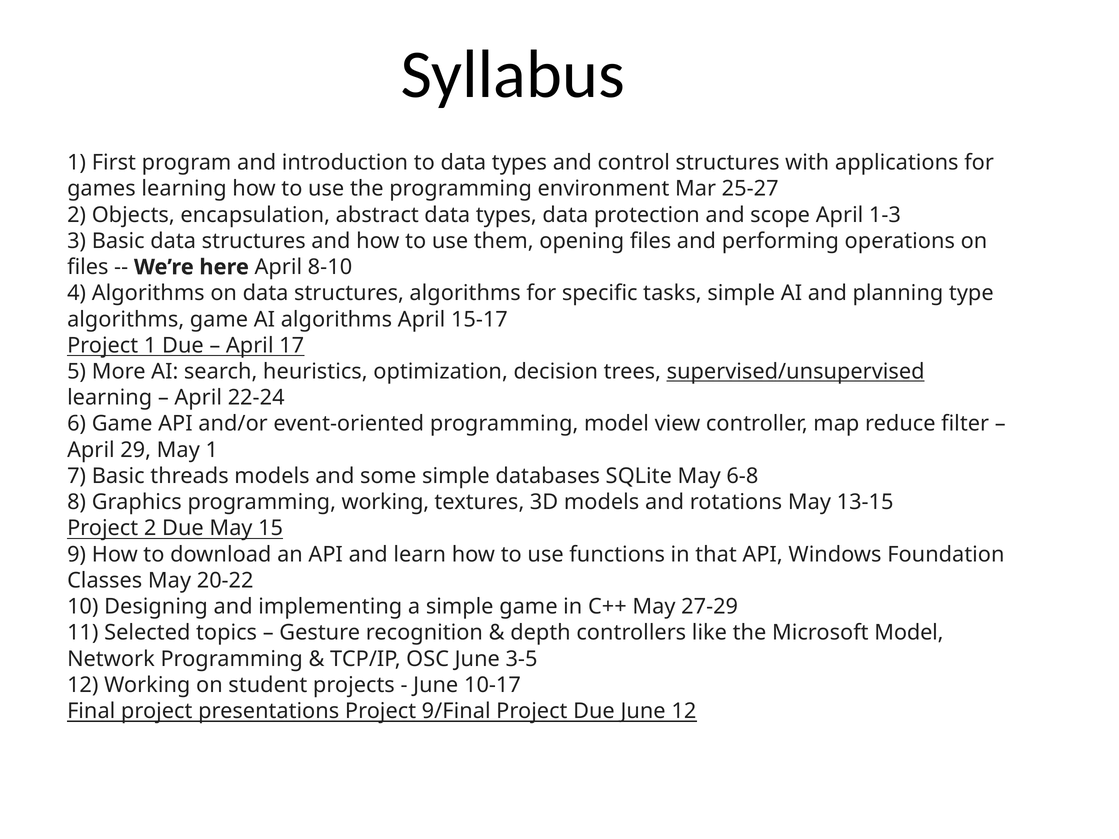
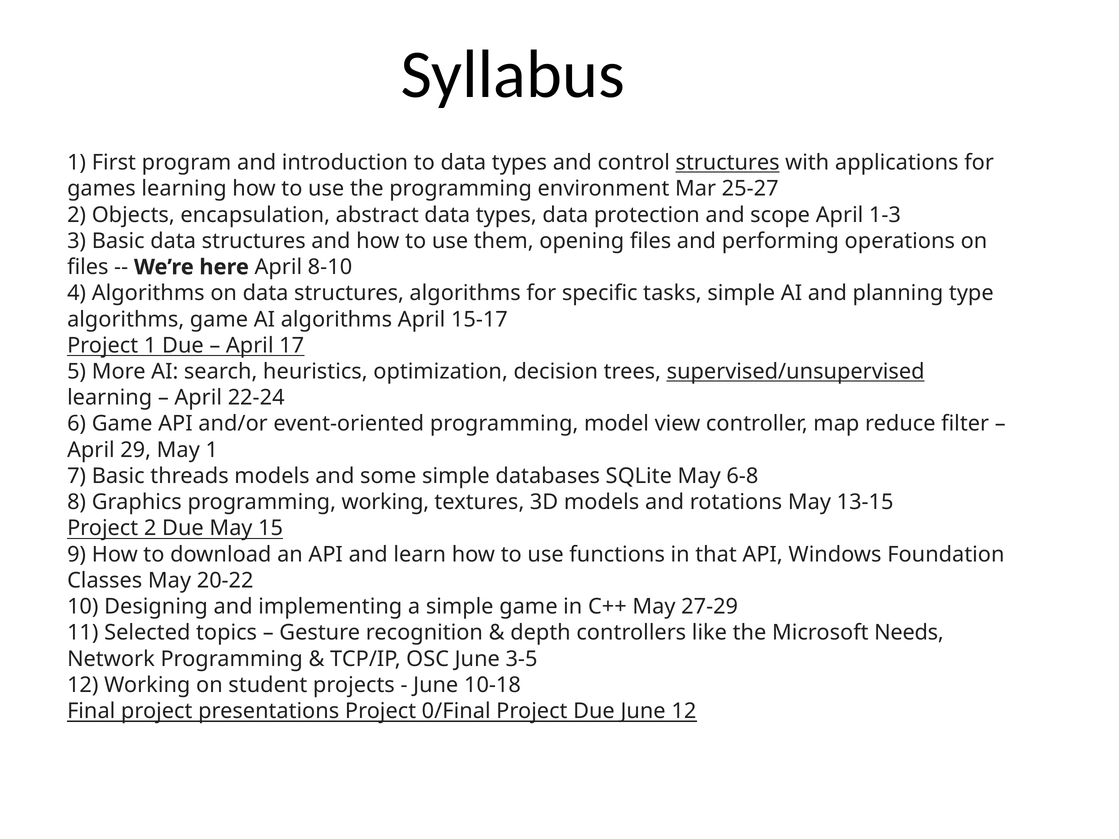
structures at (728, 163) underline: none -> present
Microsoft Model: Model -> Needs
10-17: 10-17 -> 10-18
9/Final: 9/Final -> 0/Final
